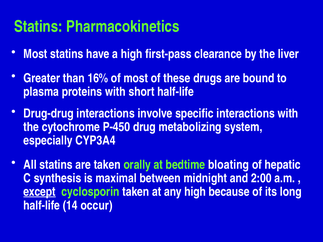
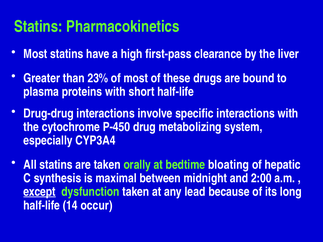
16%: 16% -> 23%
cyclosporin: cyclosporin -> dysfunction
any high: high -> lead
